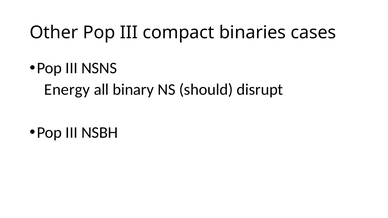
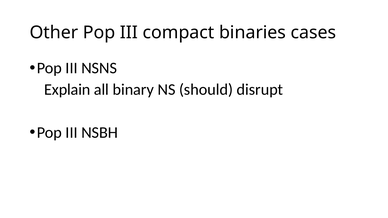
Energy: Energy -> Explain
